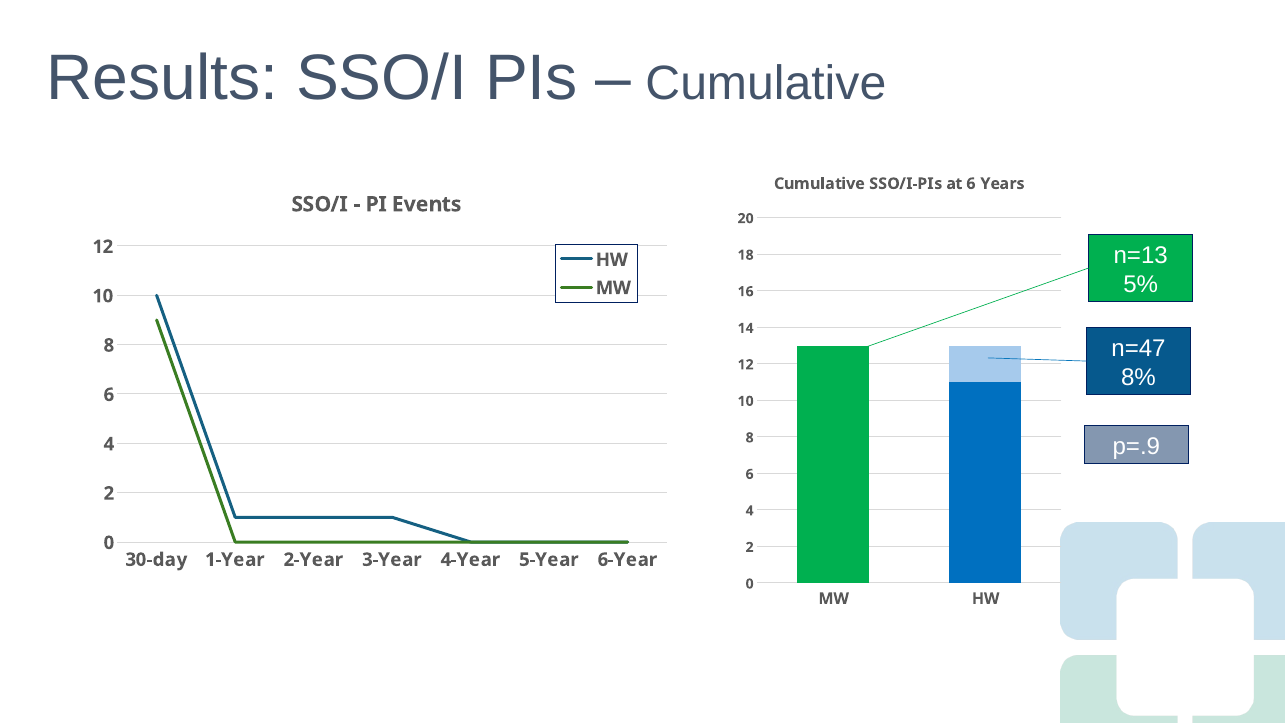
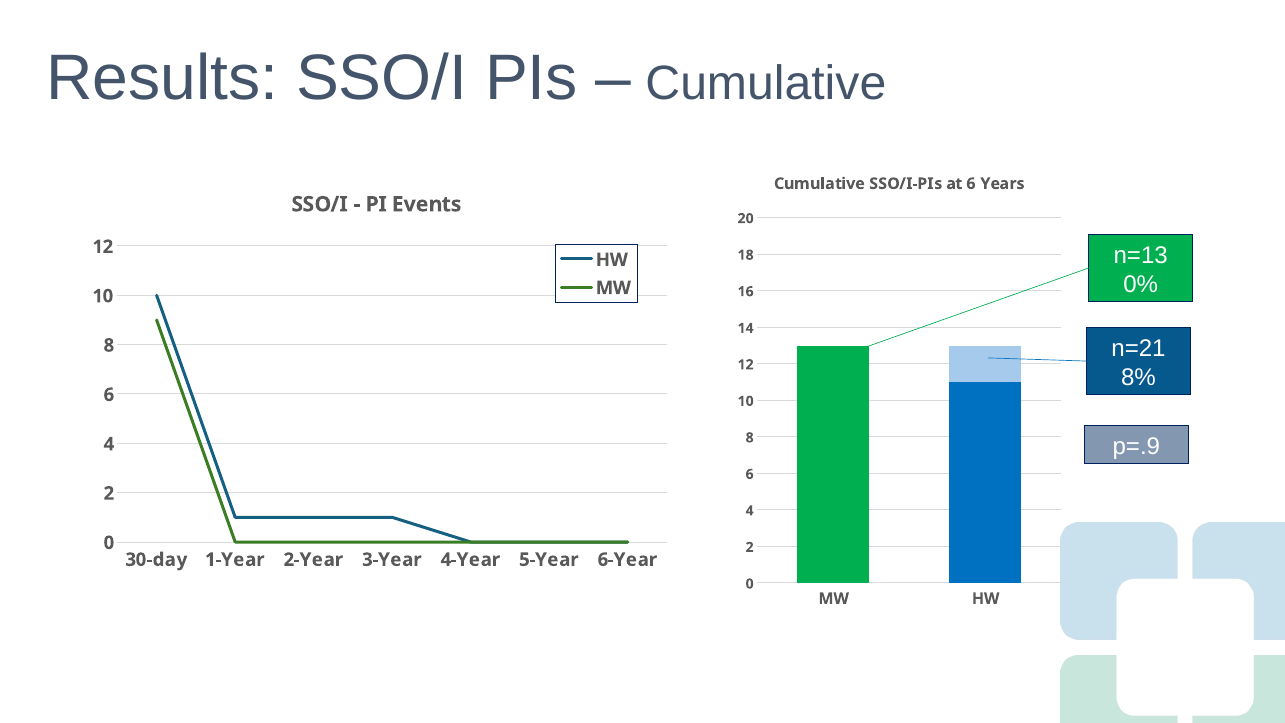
5%: 5% -> 0%
n=47: n=47 -> n=21
